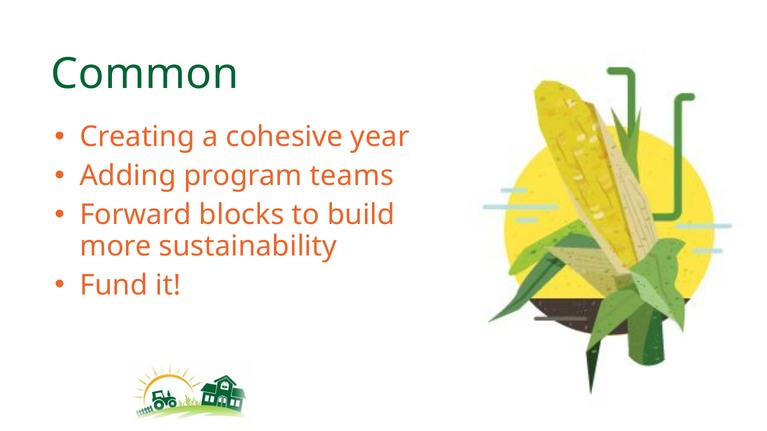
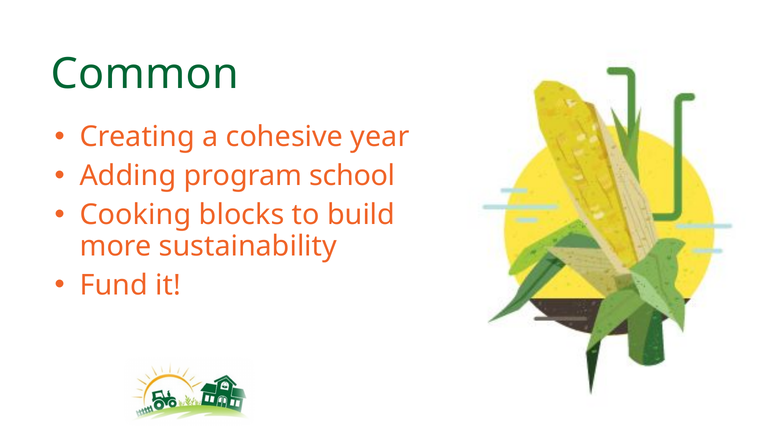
teams: teams -> school
Forward: Forward -> Cooking
